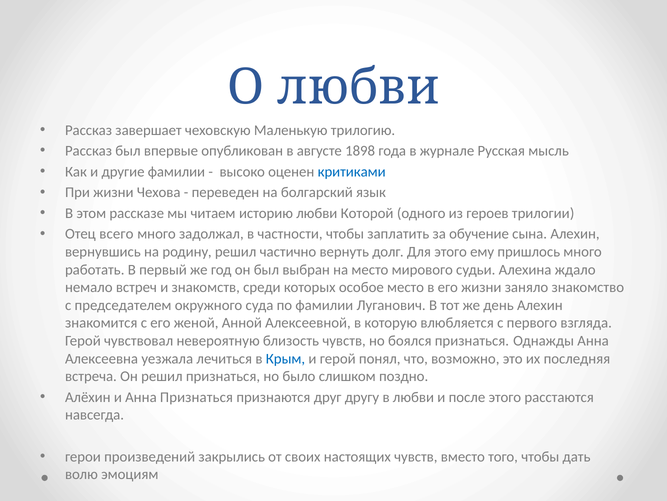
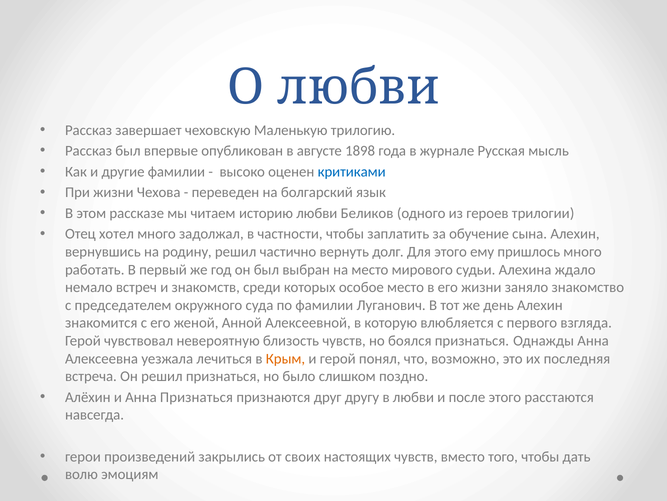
Которой: Которой -> Беликов
всего: всего -> хотел
Крым colour: blue -> orange
